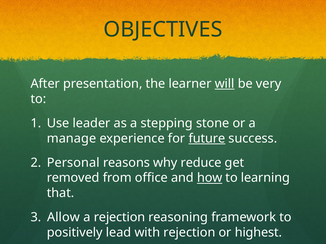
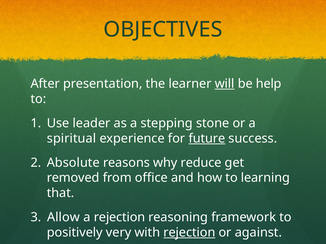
very: very -> help
manage: manage -> spiritual
Personal: Personal -> Absolute
how underline: present -> none
lead: lead -> very
rejection at (189, 233) underline: none -> present
highest: highest -> against
